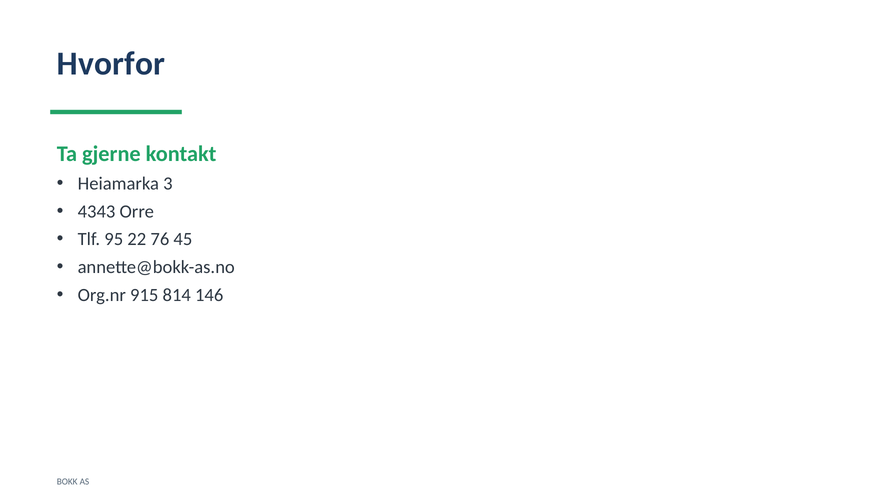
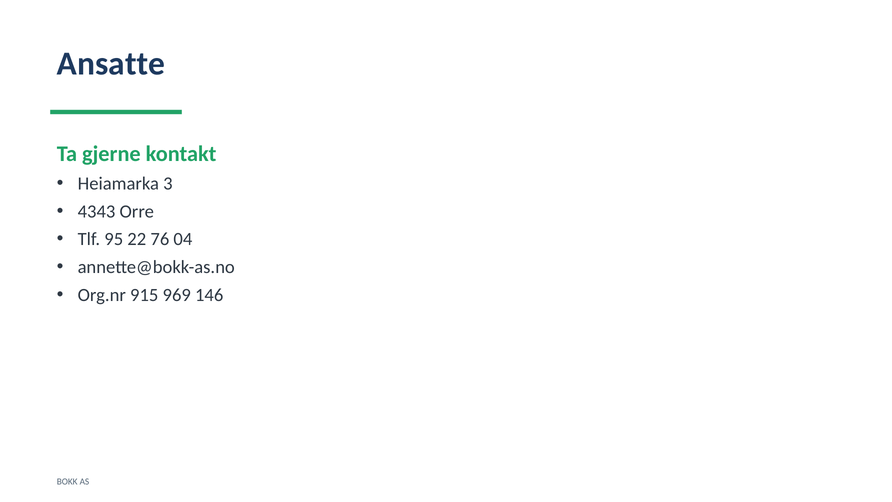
Hvorfor: Hvorfor -> Ansatte
45: 45 -> 04
814: 814 -> 969
